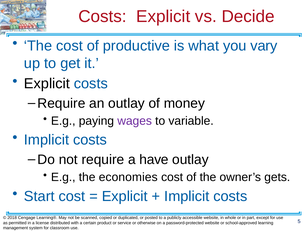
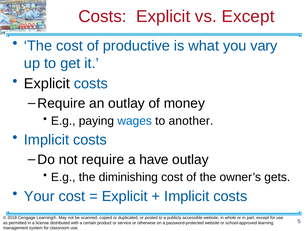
vs Decide: Decide -> Except
wages colour: purple -> blue
variable: variable -> another
economies: economies -> diminishing
Start: Start -> Your
